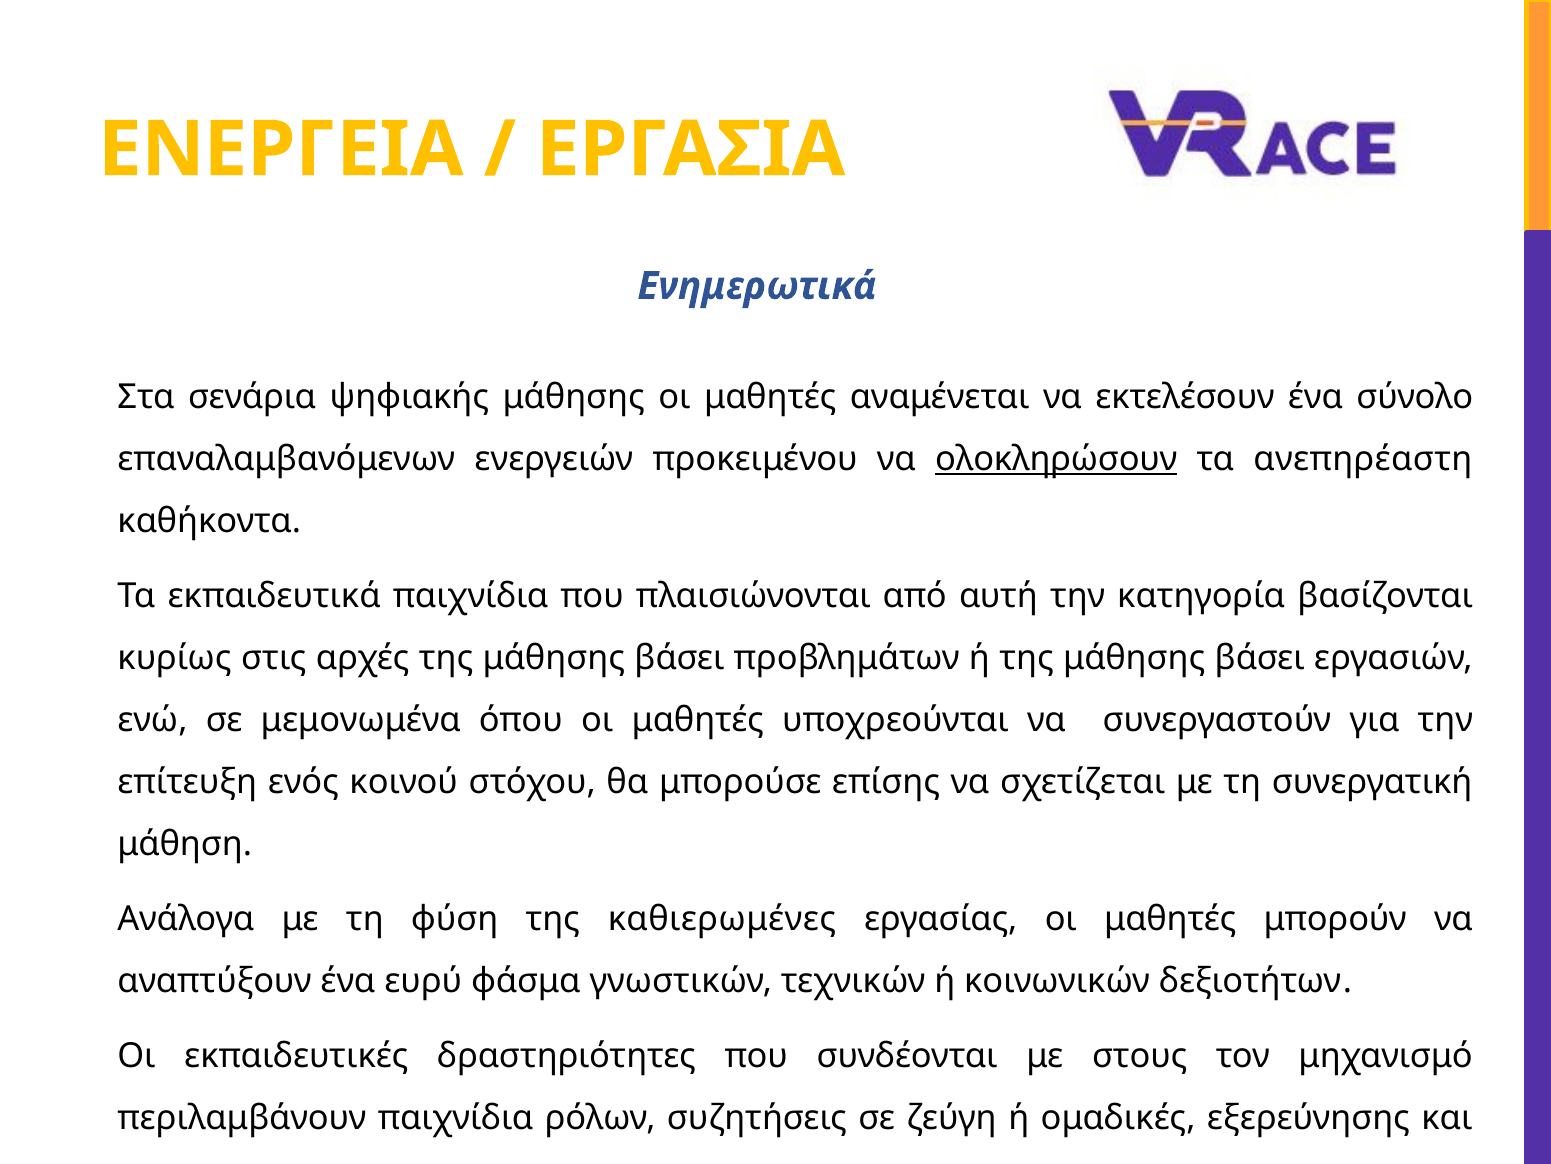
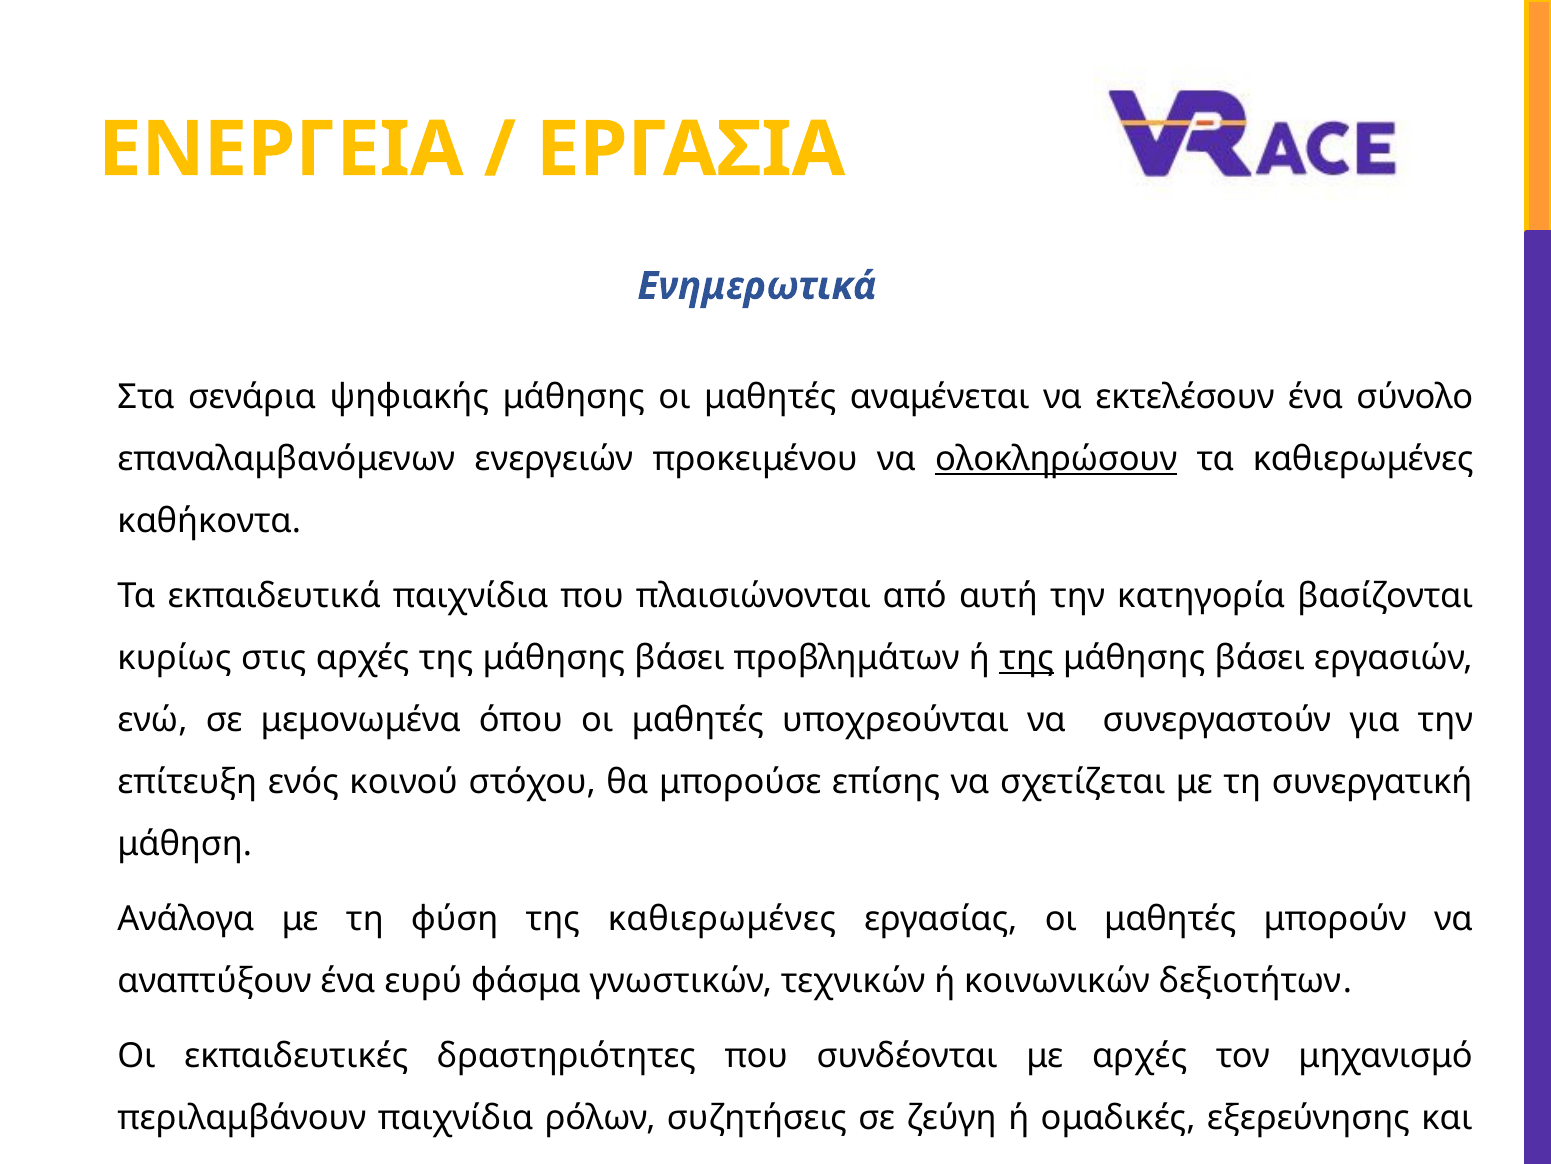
τα ανεπηρέαστη: ανεπηρέαστη -> καθιερωμένες
της at (1027, 658) underline: none -> present
με στους: στους -> αρχές
